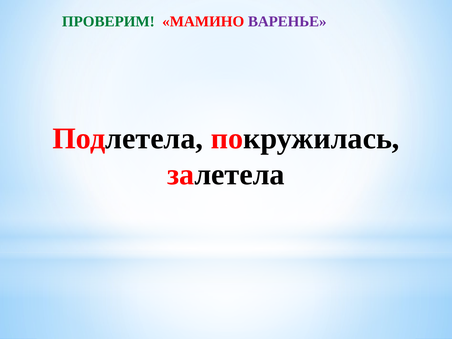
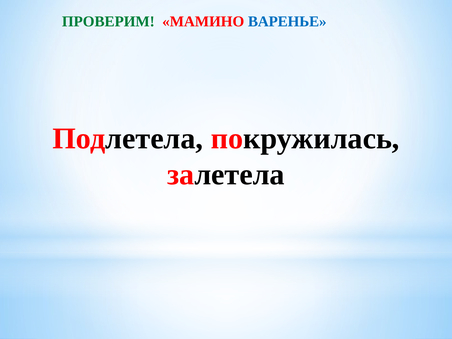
ВАРЕНЬЕ colour: purple -> blue
